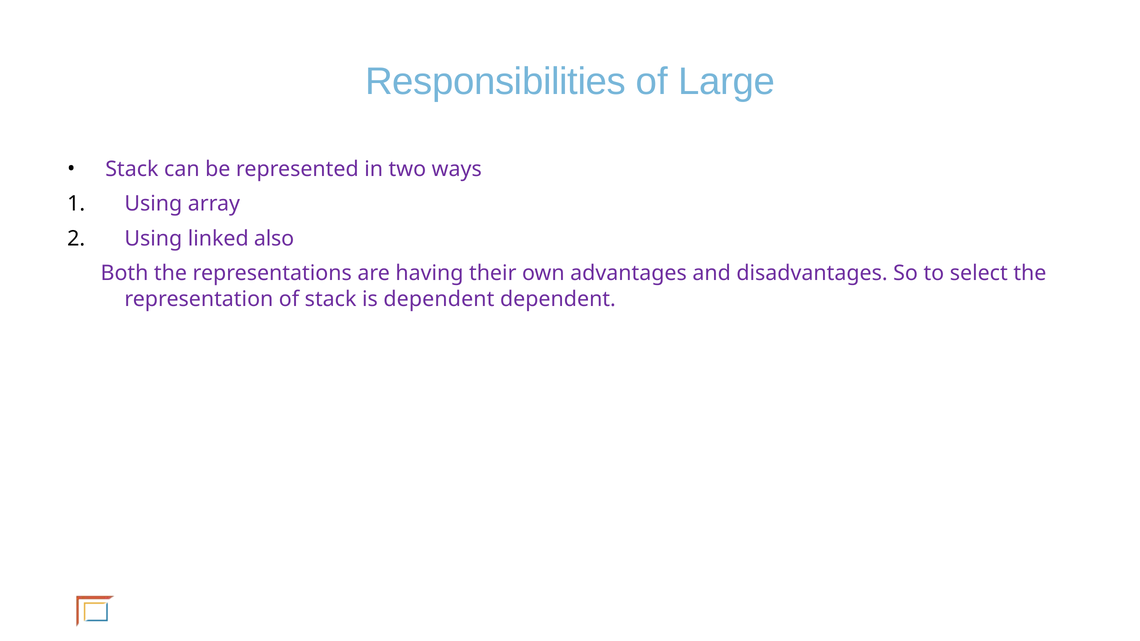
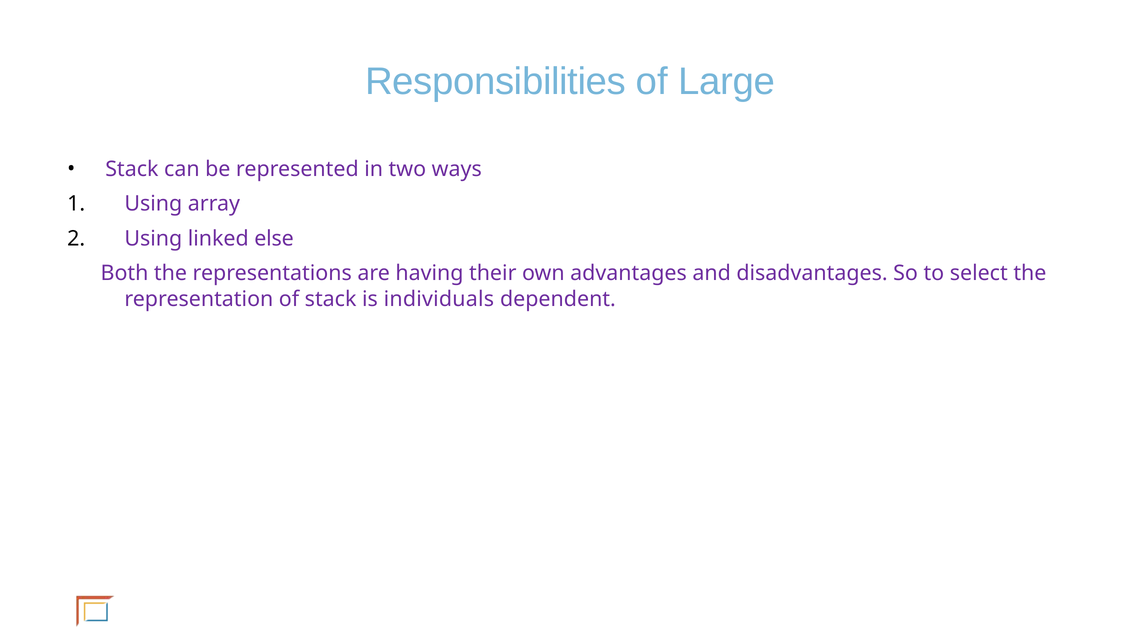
also: also -> else
is dependent: dependent -> individuals
